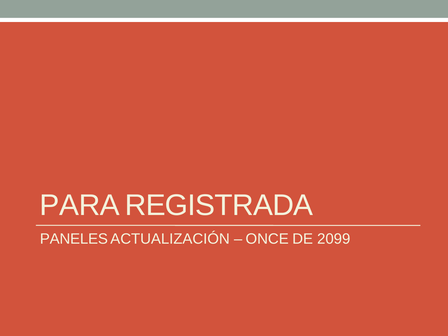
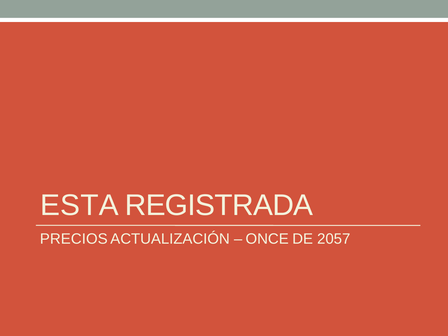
PARA: PARA -> ESTA
PANELES: PANELES -> PRECIOS
2099: 2099 -> 2057
